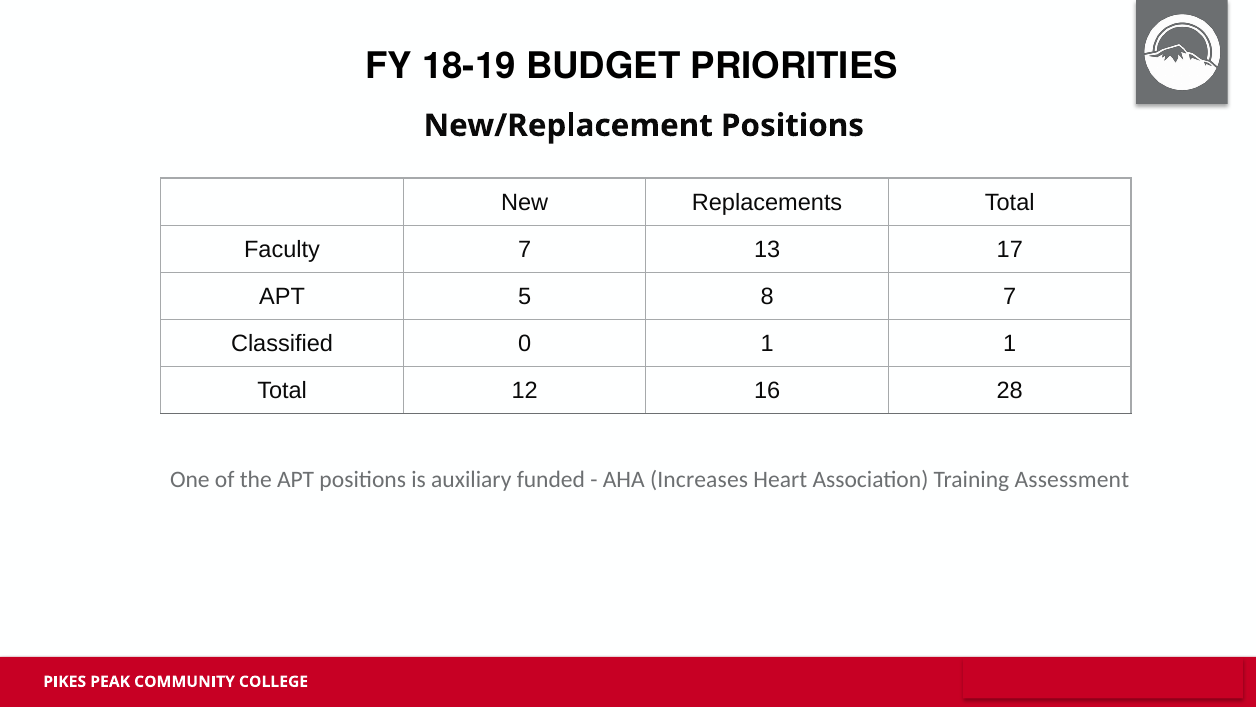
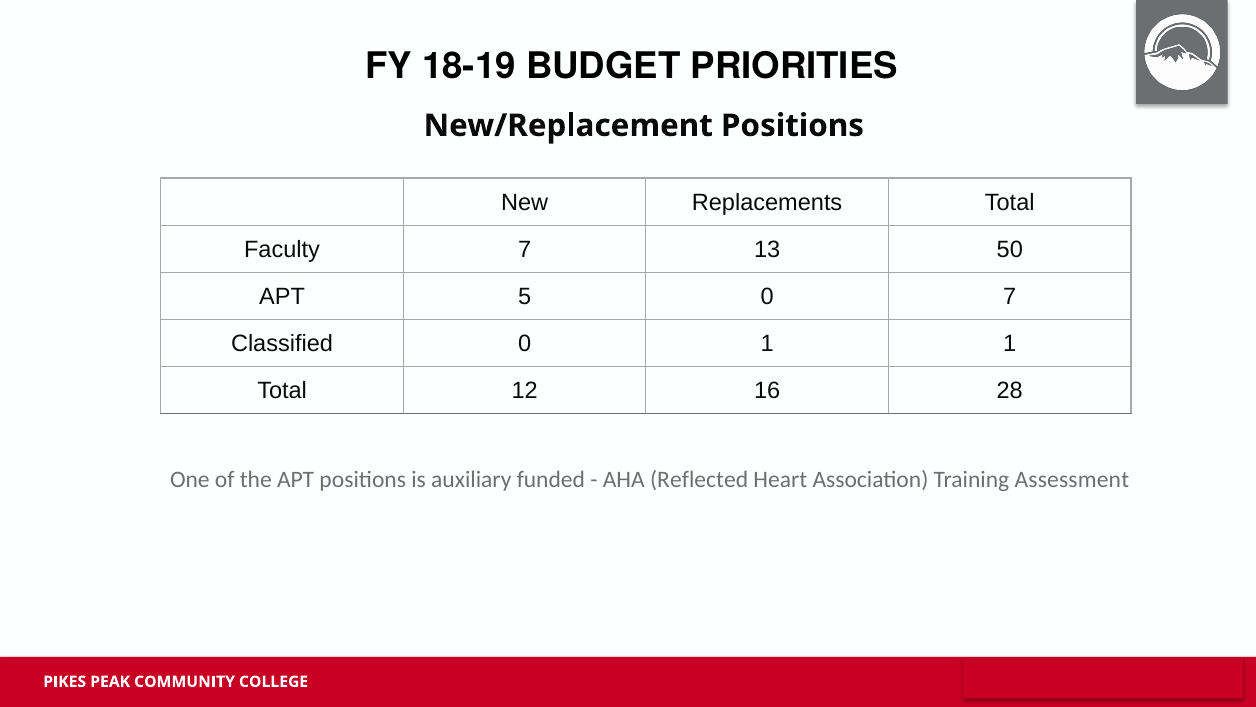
17: 17 -> 50
5 8: 8 -> 0
Increases: Increases -> Reflected
